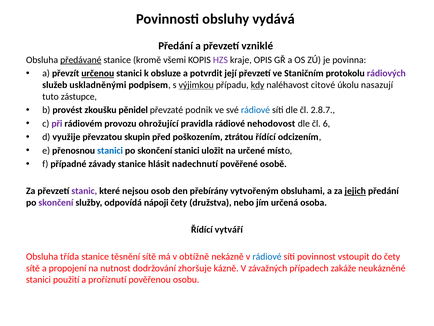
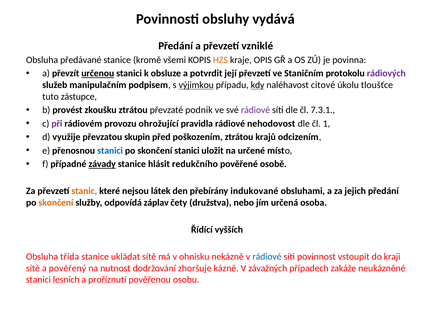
předávané underline: present -> none
HZS colour: purple -> orange
uskladněnými: uskladněnými -> manipulačním
nasazují: nasazují -> tloušťce
zkoušku pěnidel: pěnidel -> ztrátou
rádiové at (255, 110) colour: blue -> purple
2.8.7: 2.8.7 -> 7.3.1
6: 6 -> 1
ztrátou řídící: řídící -> krajů
závady underline: none -> present
nadechnutí: nadechnutí -> redukčního
stanic colour: purple -> orange
osob: osob -> látek
vytvořeným: vytvořeným -> indukované
jejich underline: present -> none
skončení at (56, 202) colour: purple -> orange
nápoji: nápoji -> záplav
vytváří: vytváří -> vyšších
těsnění: těsnění -> ukládat
obtížně: obtížně -> ohnisku
do čety: čety -> kraji
propojení: propojení -> pověřený
použití: použití -> lesních
